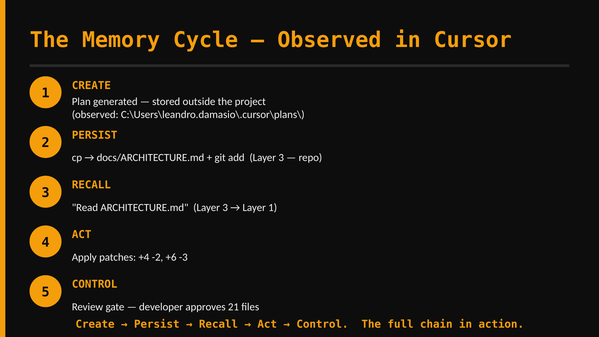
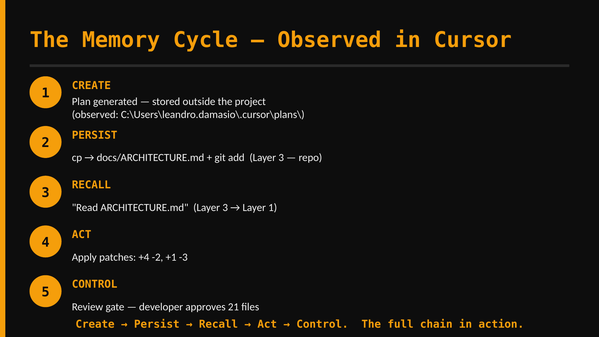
+6: +6 -> +1
